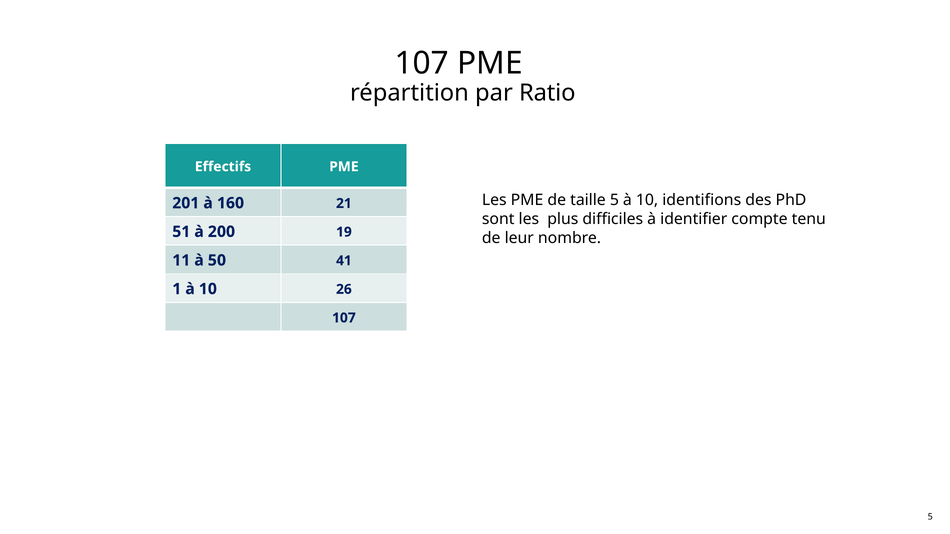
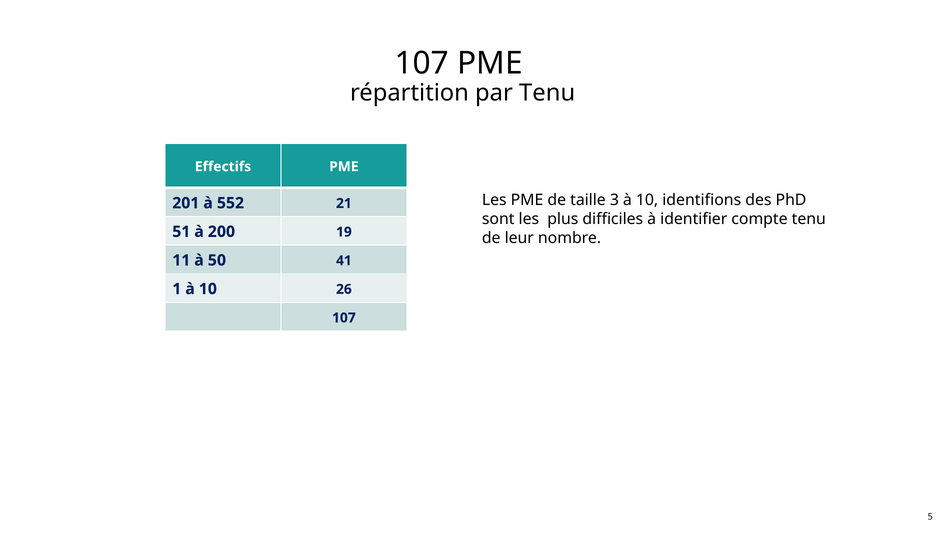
par Ratio: Ratio -> Tenu
taille 5: 5 -> 3
160: 160 -> 552
